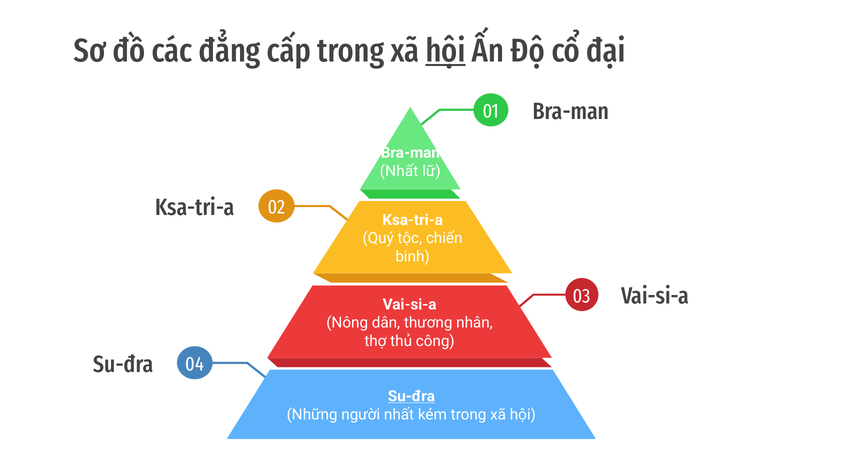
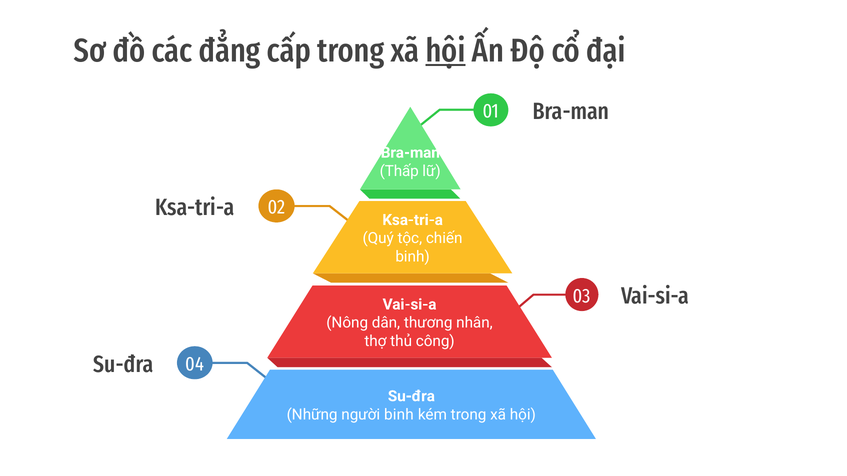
Nhất at (399, 171): Nhất -> Thấp
Su-đra at (411, 397) underline: present -> none
người nhất: nhất -> binh
